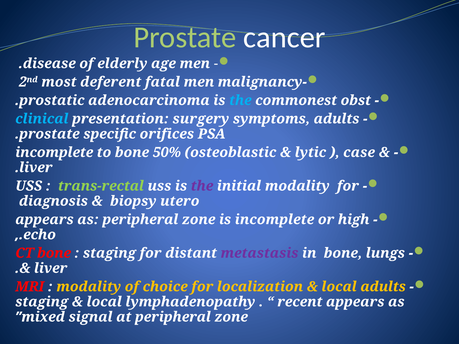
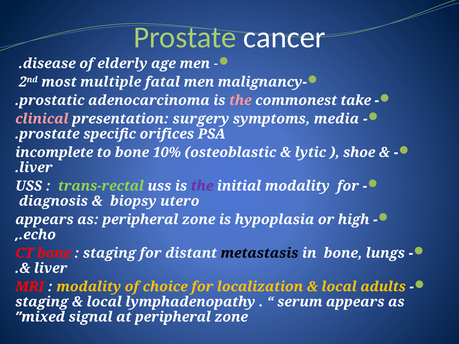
deferent: deferent -> multiple
the at (240, 100) colour: light blue -> pink
obst: obst -> take
clinical colour: light blue -> pink
symptoms adults: adults -> media
50%: 50% -> 10%
case: case -> shoe
is incomplete: incomplete -> hypoplasia
metastasis colour: purple -> black
recent: recent -> serum
